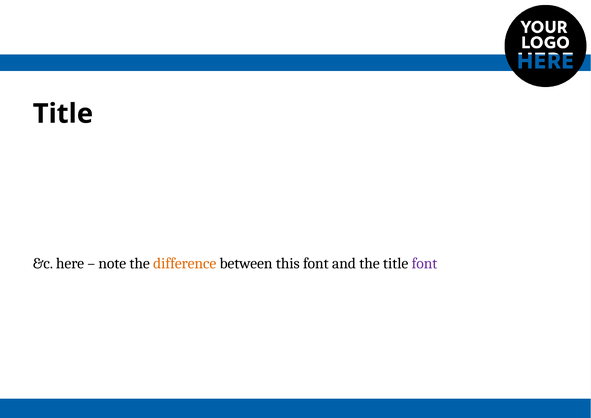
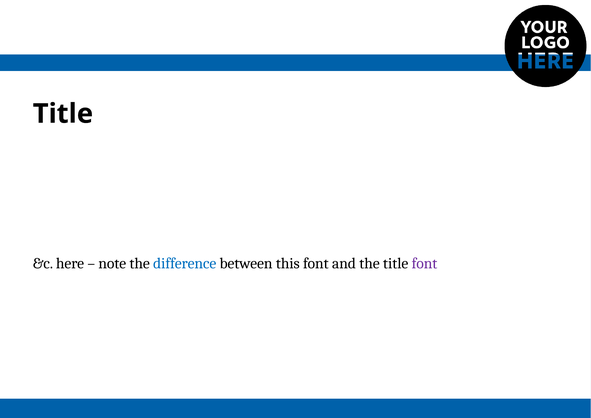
difference colour: orange -> blue
